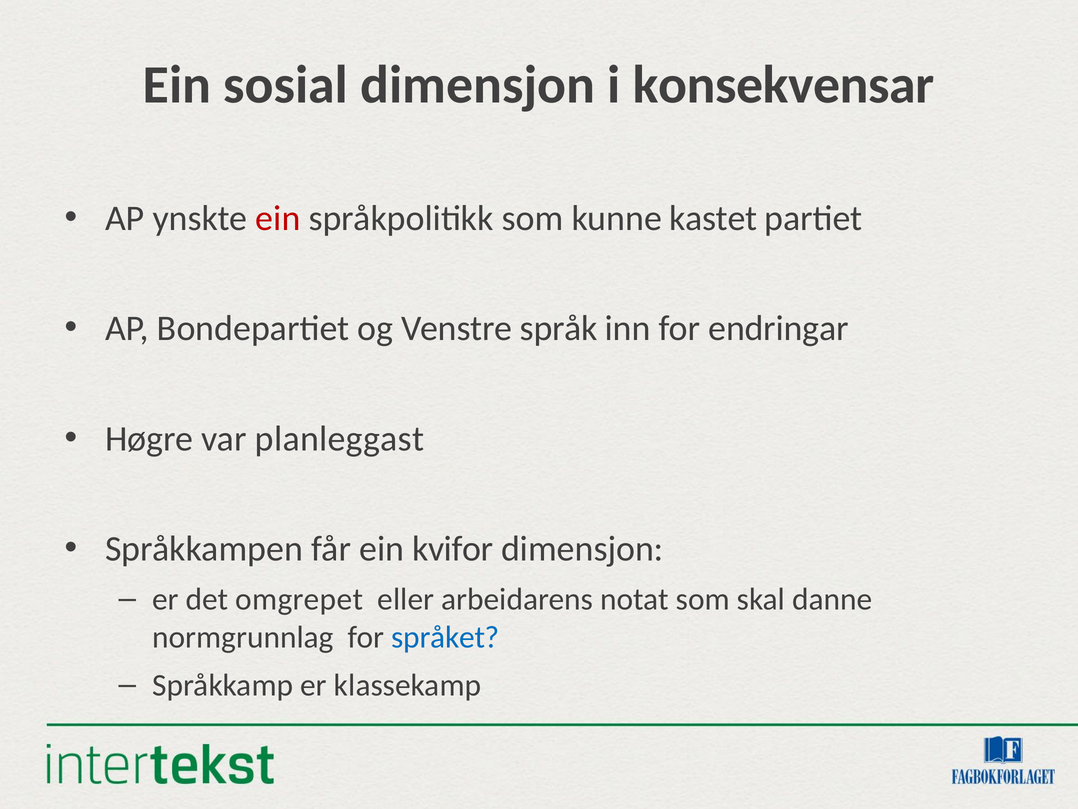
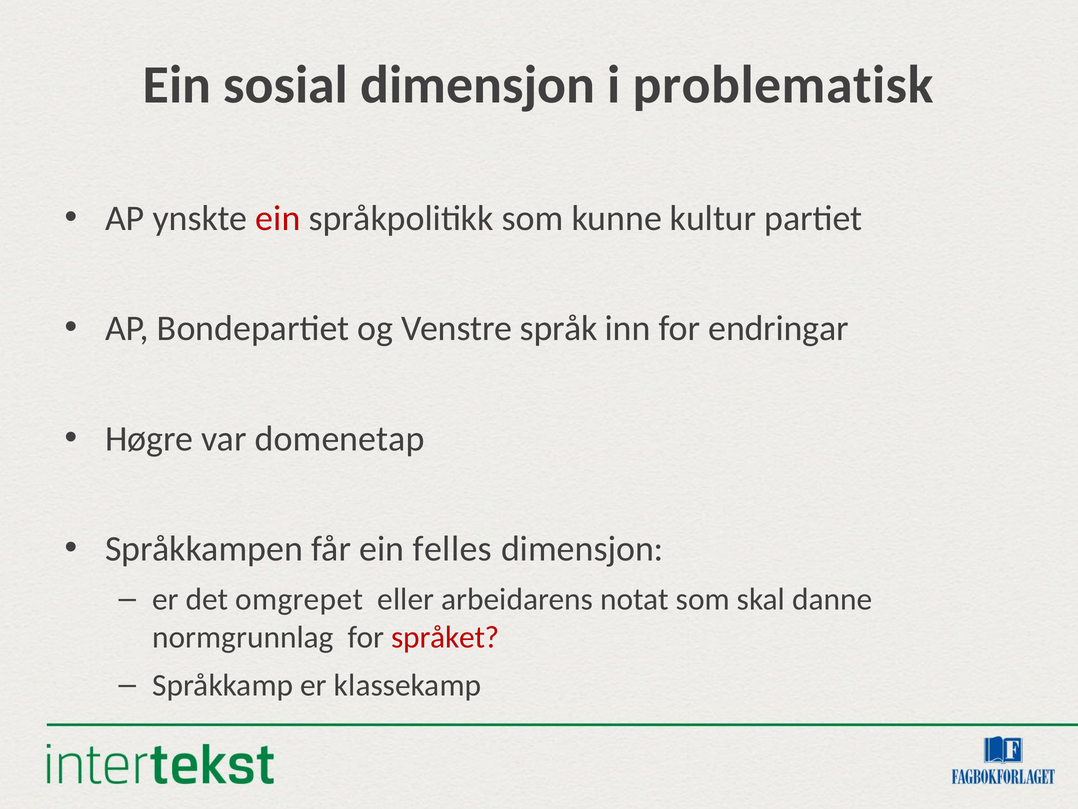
konsekvensar: konsekvensar -> problematisk
kastet: kastet -> kultur
planleggast: planleggast -> domenetap
kvifor: kvifor -> felles
språket colour: blue -> red
